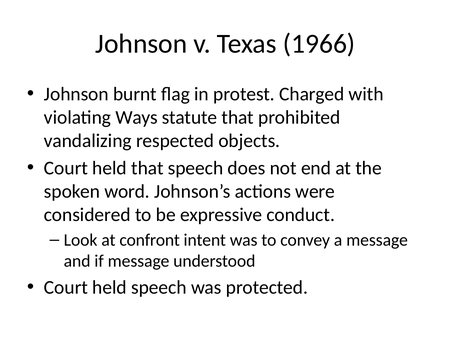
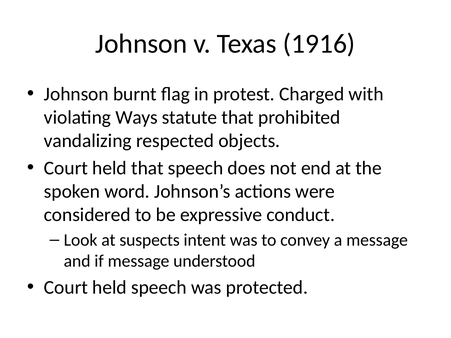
1966: 1966 -> 1916
confront: confront -> suspects
